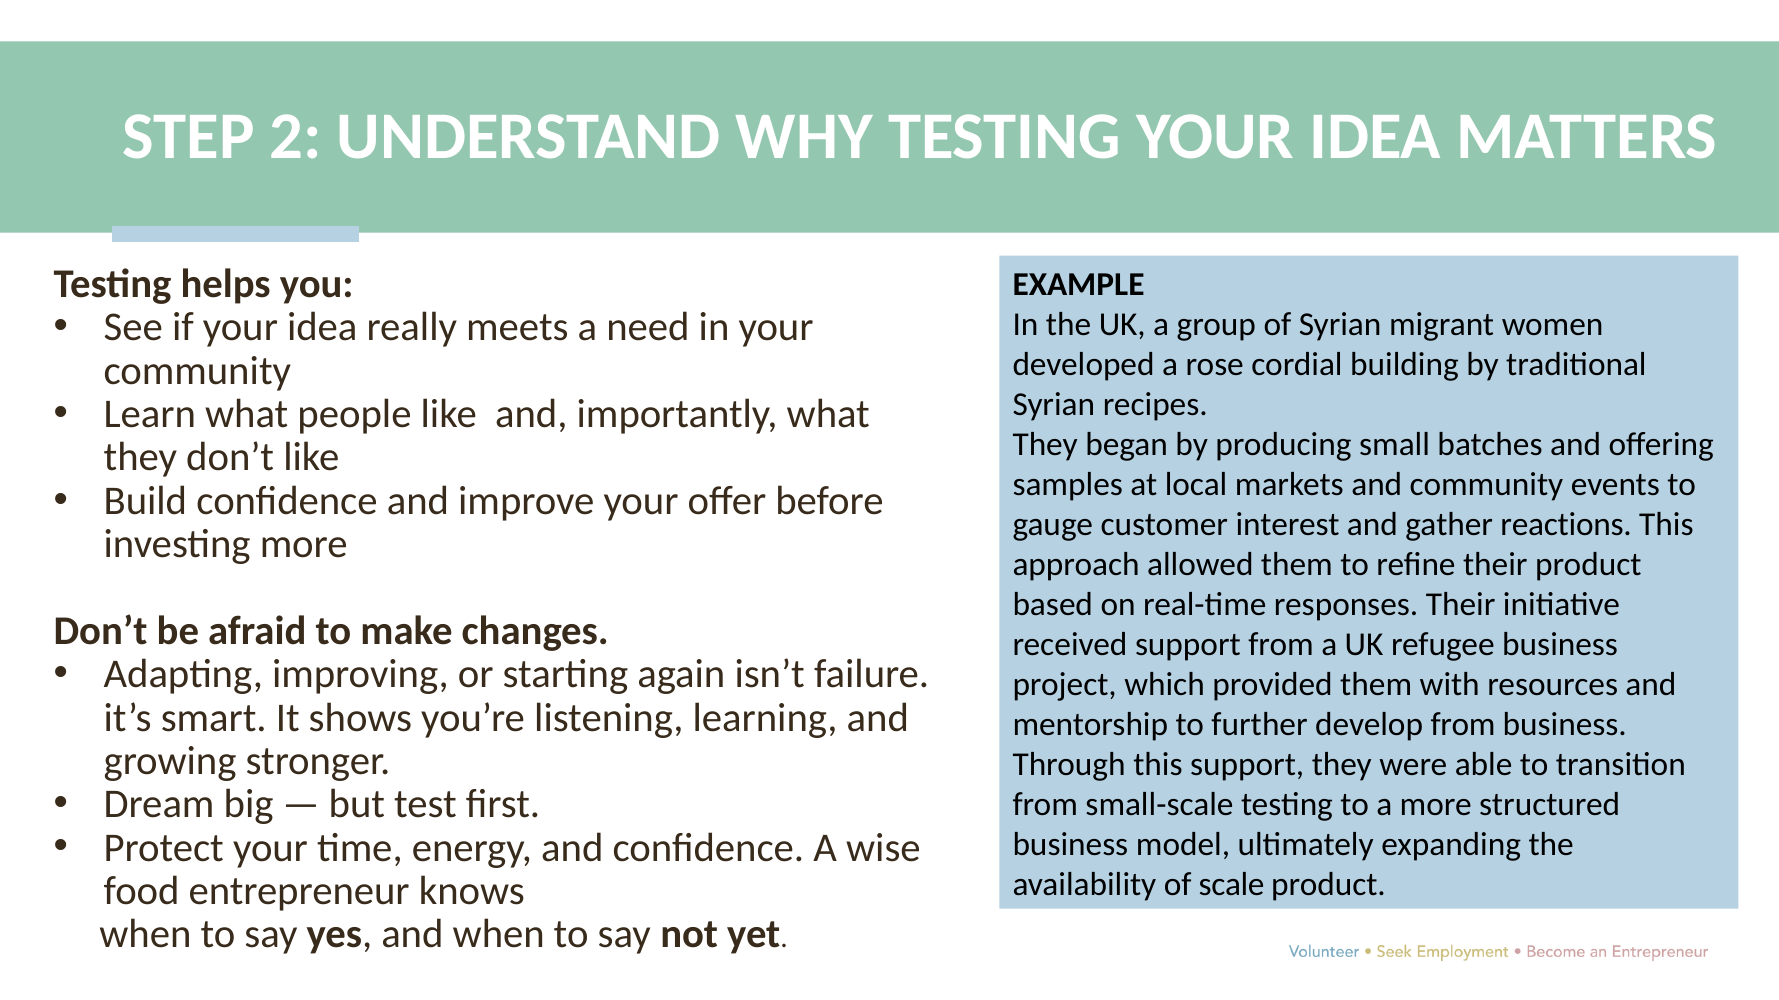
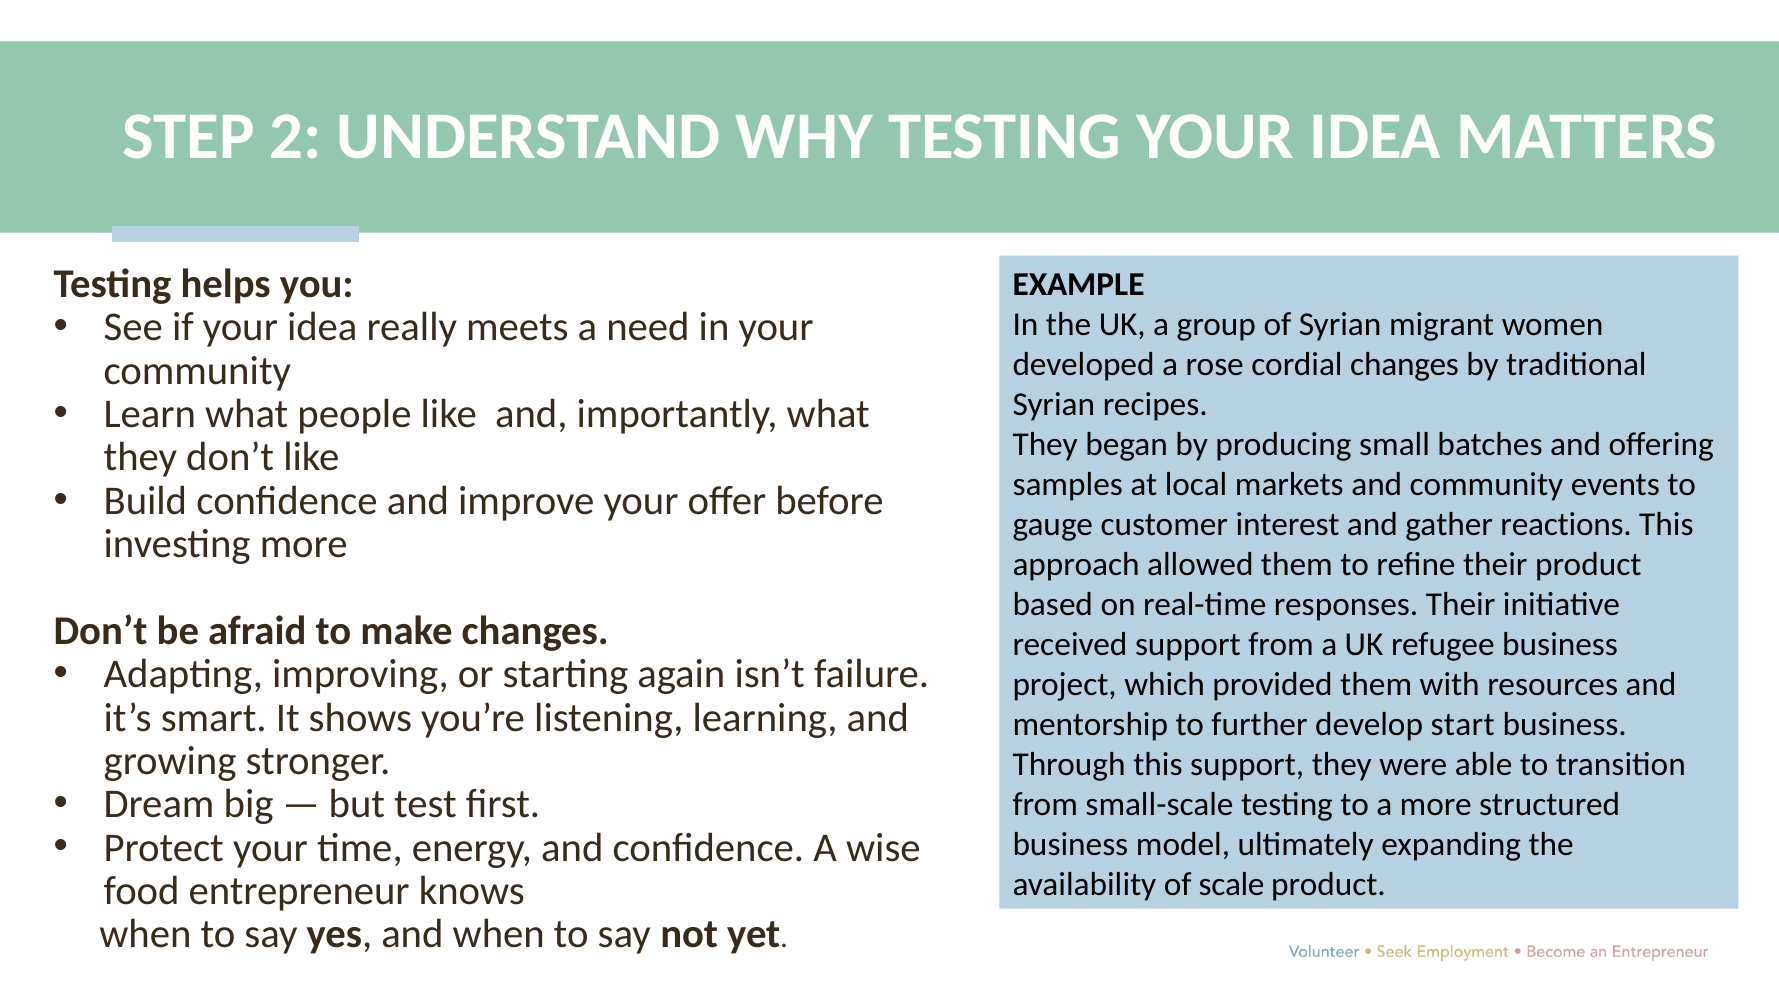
cordial building: building -> changes
develop from: from -> start
